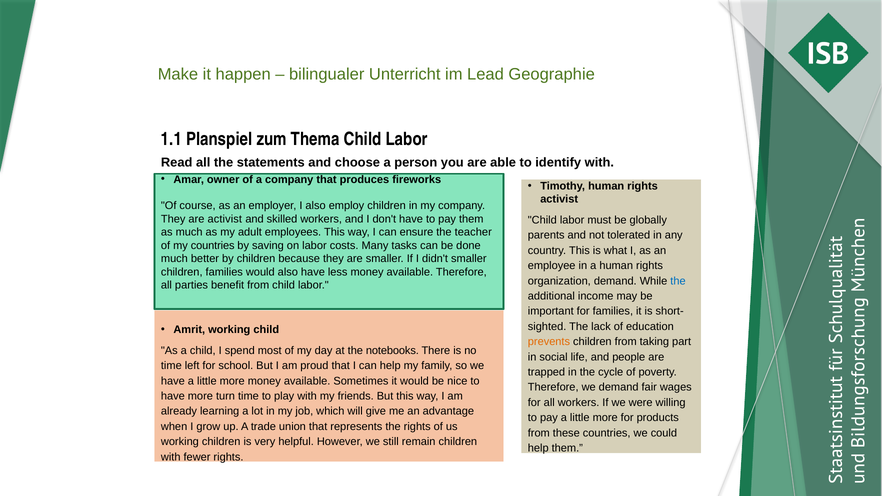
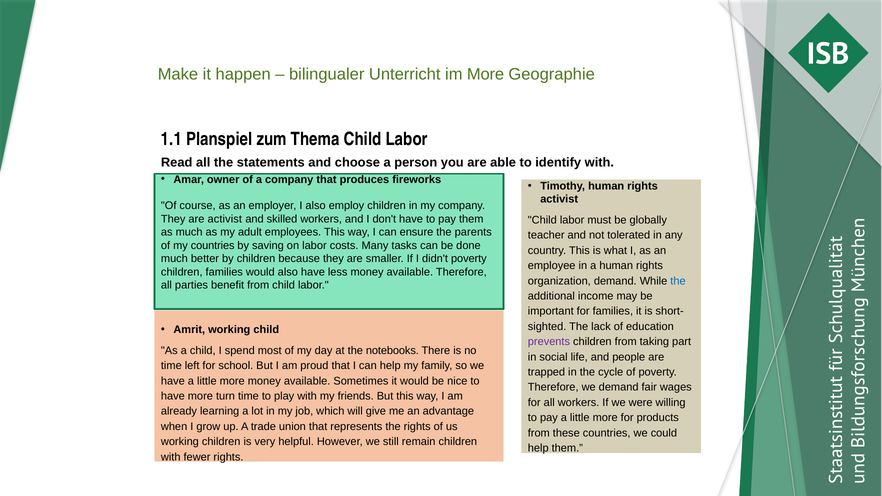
im Lead: Lead -> More
teacher: teacher -> parents
parents: parents -> teacher
didn't smaller: smaller -> poverty
prevents colour: orange -> purple
